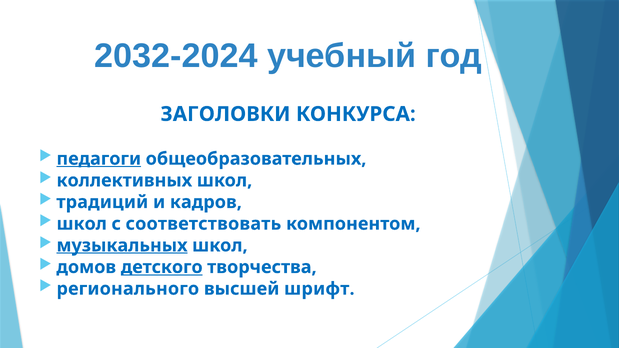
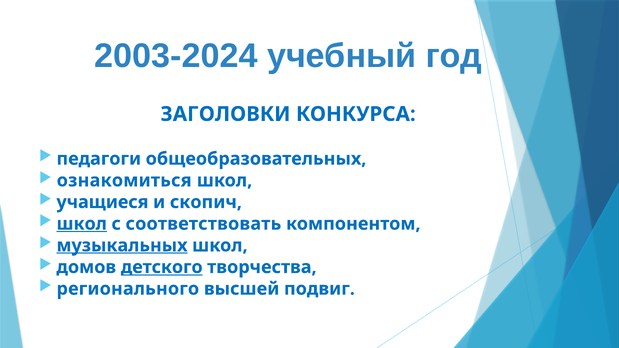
2032-2024: 2032-2024 -> 2003-2024
педагоги underline: present -> none
коллективных: коллективных -> ознакомиться
традиций: традиций -> учащиеся
кадров: кадров -> скопич
школ at (82, 224) underline: none -> present
шрифт: шрифт -> подвиг
